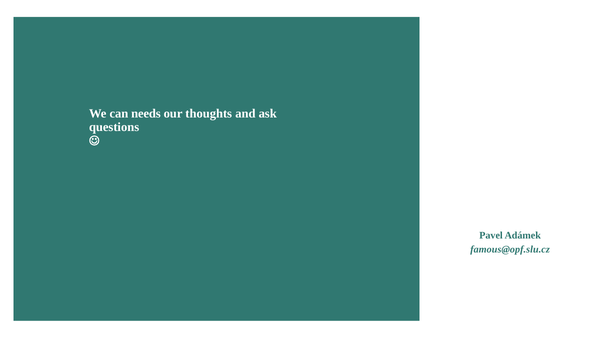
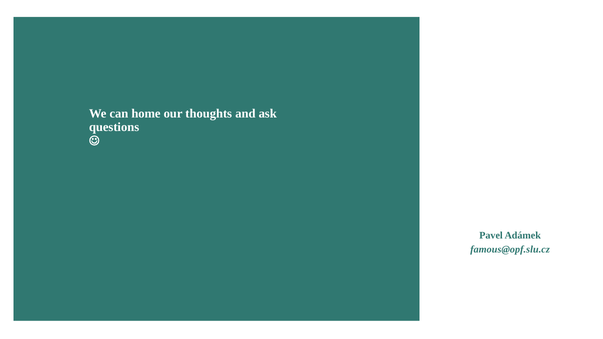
needs: needs -> home
